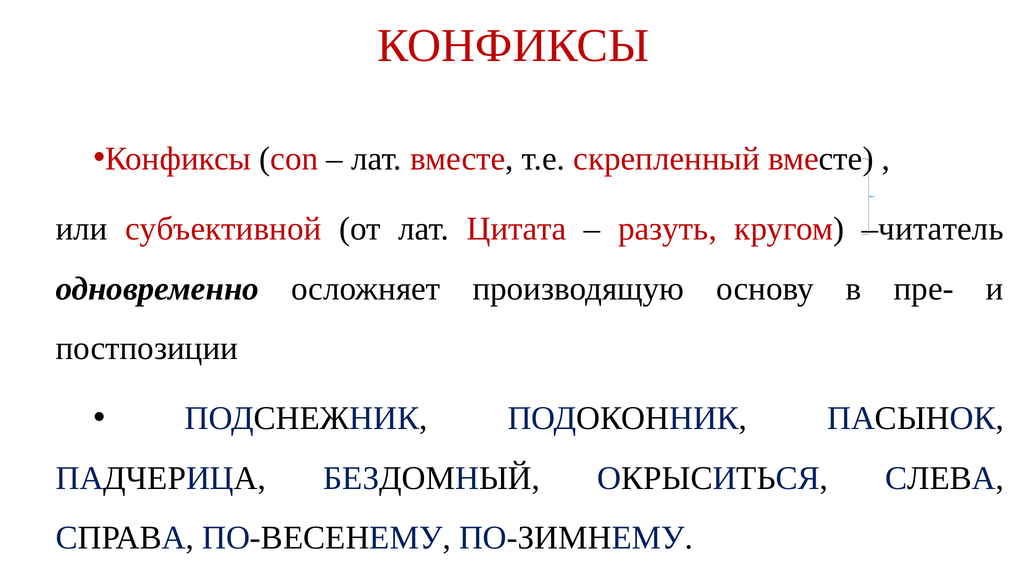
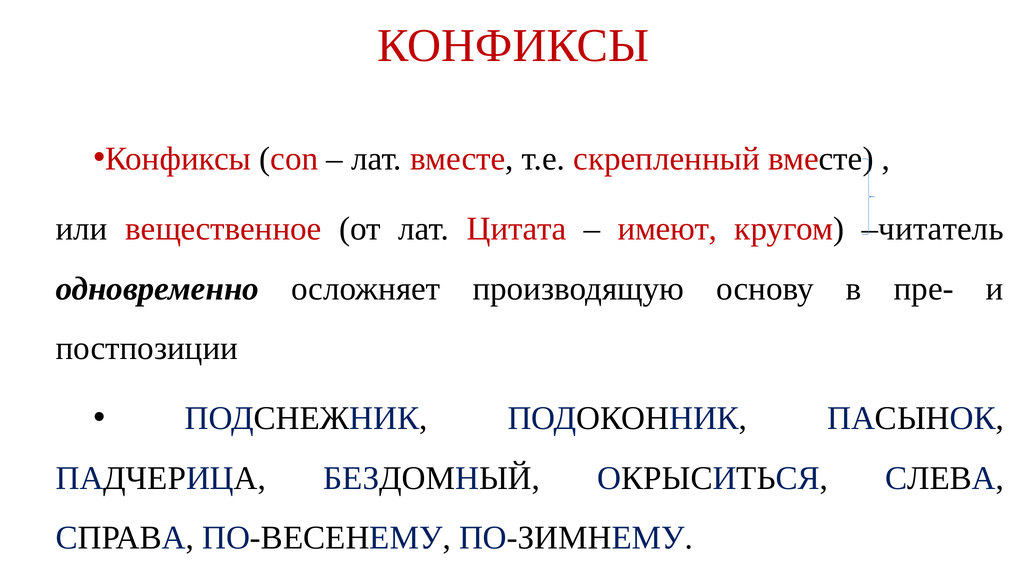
субъективной: субъективной -> вещественное
разуть: разуть -> имеют
